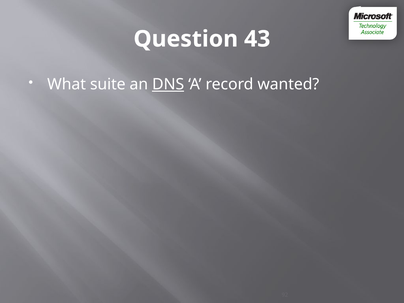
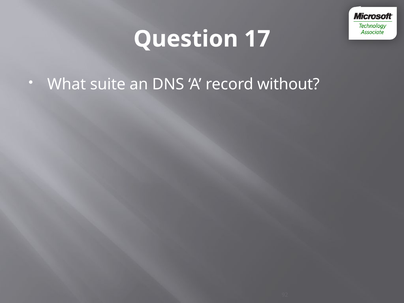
43: 43 -> 17
DNS underline: present -> none
wanted: wanted -> without
